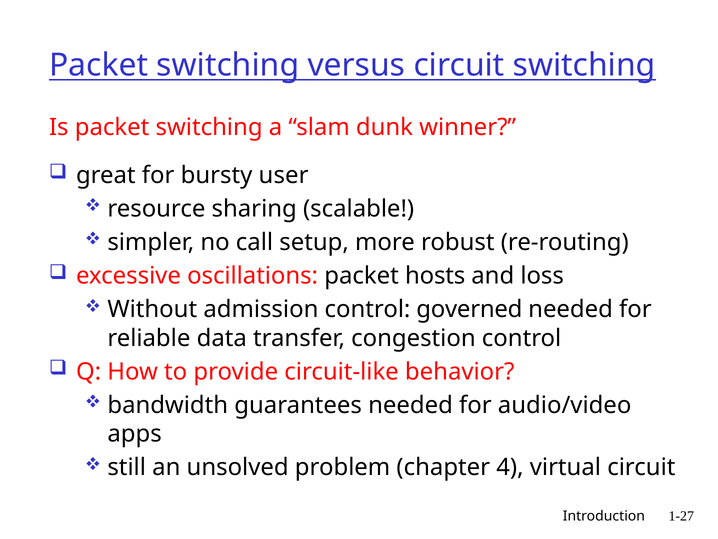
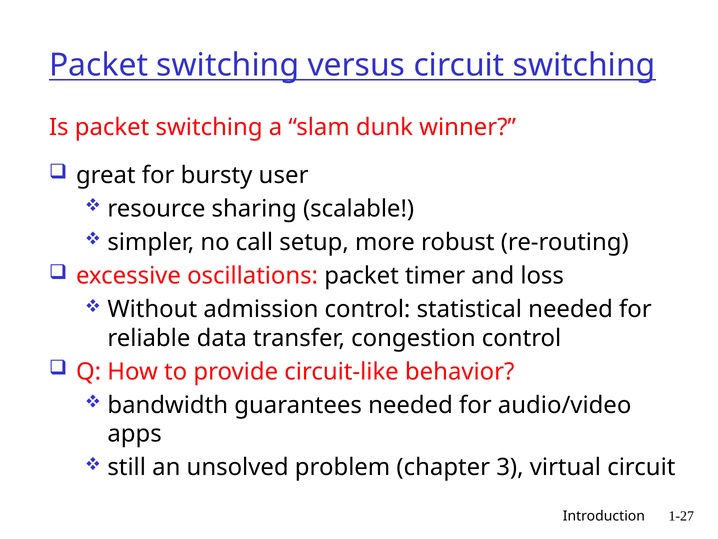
hosts: hosts -> timer
governed: governed -> statistical
4: 4 -> 3
